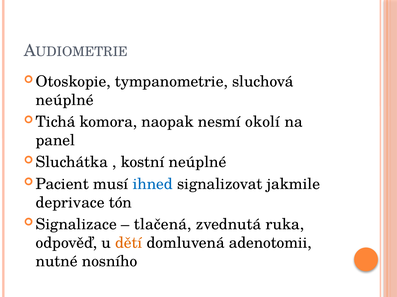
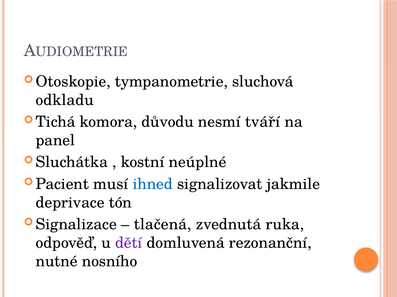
neúplné at (65, 100): neúplné -> odkladu
naopak: naopak -> důvodu
okolí: okolí -> tváří
dětí colour: orange -> purple
adenotomii: adenotomii -> rezonanční
